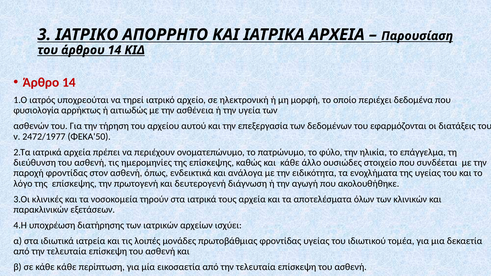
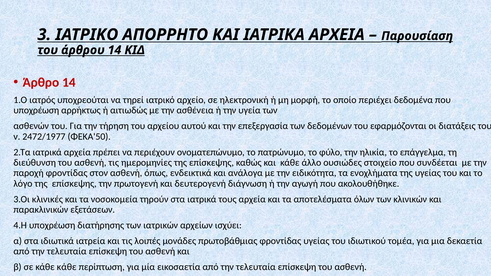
φυσιολογία at (36, 111): φυσιολογία -> υποχρέωση
